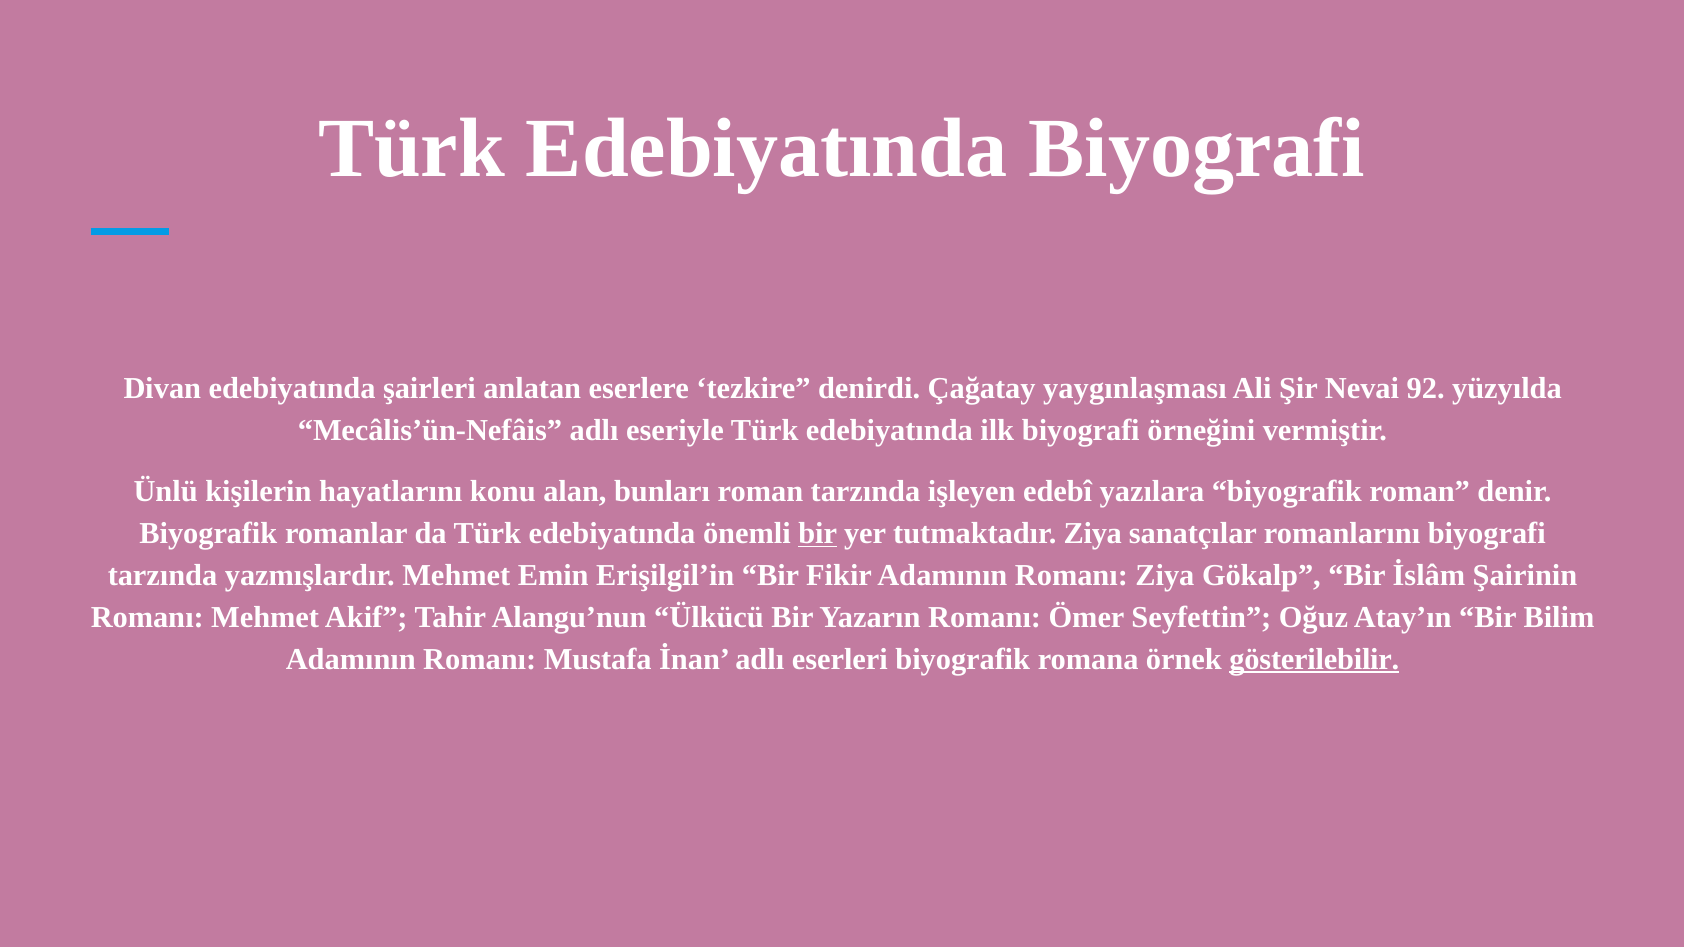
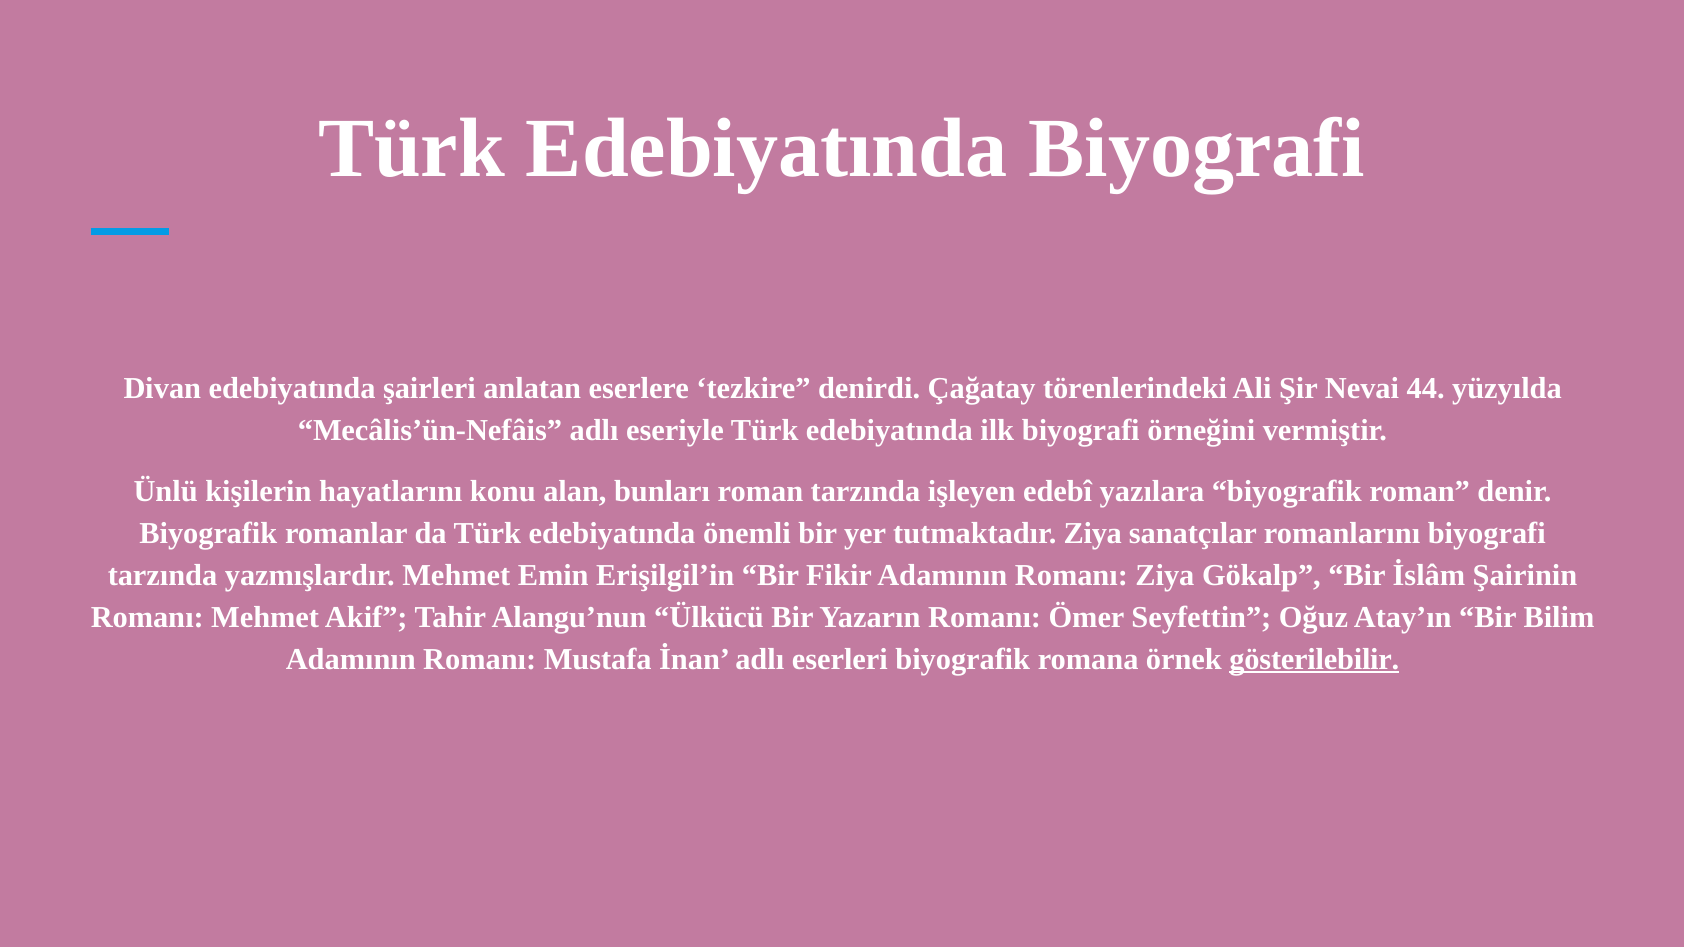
yaygınlaşması: yaygınlaşması -> törenlerindeki
92: 92 -> 44
bir at (818, 534) underline: present -> none
